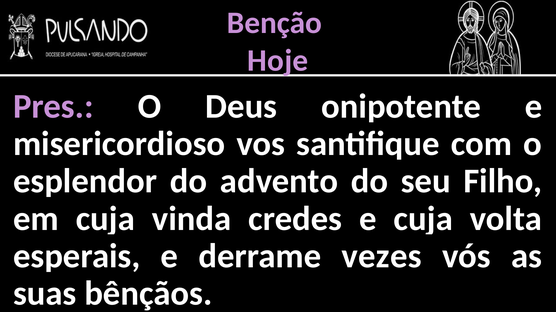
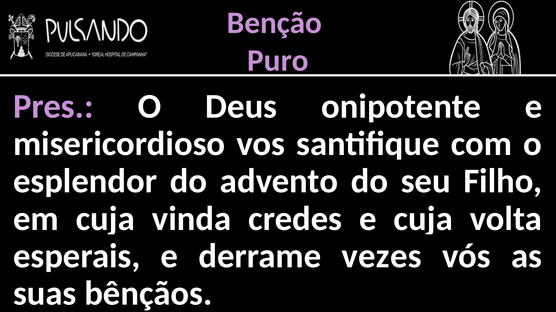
Hoje: Hoje -> Puro
